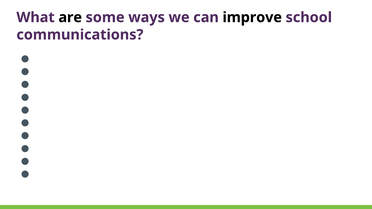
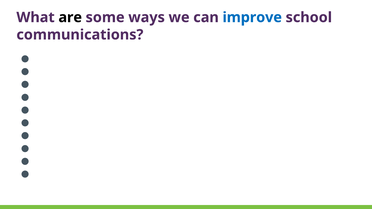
improve colour: black -> blue
